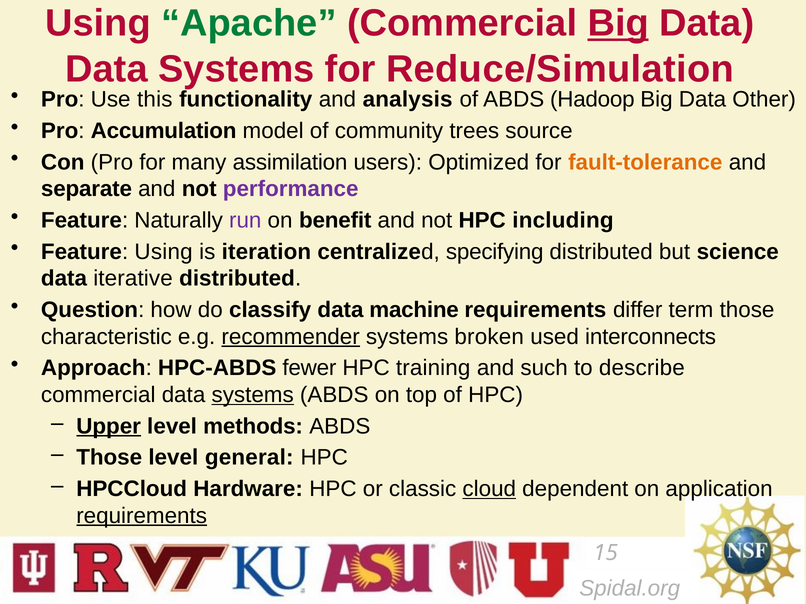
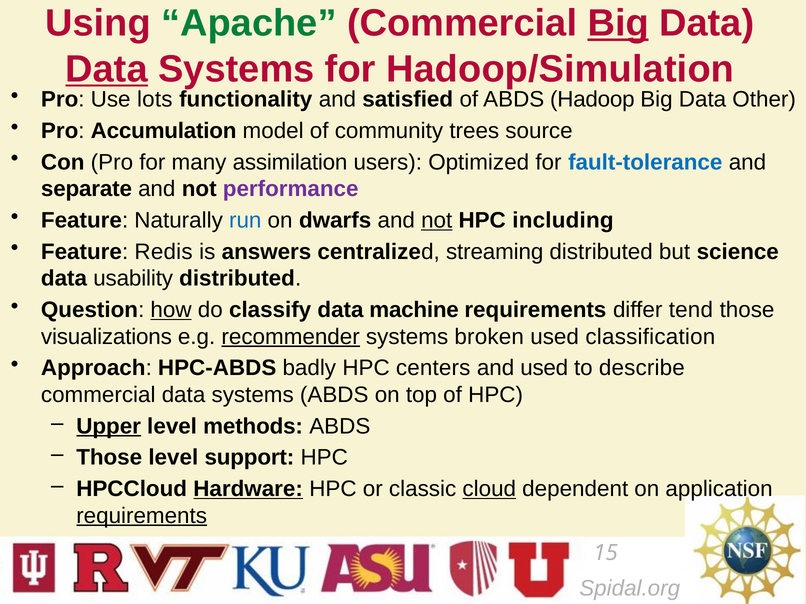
Data at (107, 69) underline: none -> present
Reduce/Simulation: Reduce/Simulation -> Hadoop/Simulation
this: this -> lots
analysis: analysis -> satisfied
fault-tolerance colour: orange -> blue
run colour: purple -> blue
benefit: benefit -> dwarfs
not at (437, 221) underline: none -> present
Feature Using: Using -> Redis
iteration: iteration -> answers
specifying: specifying -> streaming
iterative: iterative -> usability
how underline: none -> present
term: term -> tend
characteristic: characteristic -> visualizations
interconnects: interconnects -> classification
fewer: fewer -> badly
training: training -> centers
and such: such -> used
systems at (253, 395) underline: present -> none
general: general -> support
Hardware underline: none -> present
